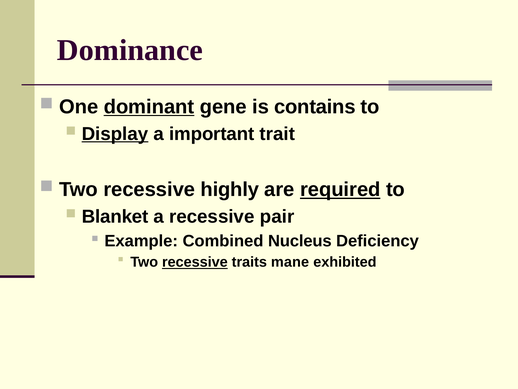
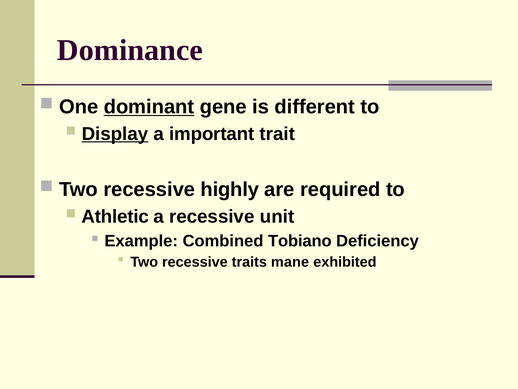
contains: contains -> different
required underline: present -> none
Blanket: Blanket -> Athletic
pair: pair -> unit
Nucleus: Nucleus -> Tobiano
recessive at (195, 262) underline: present -> none
